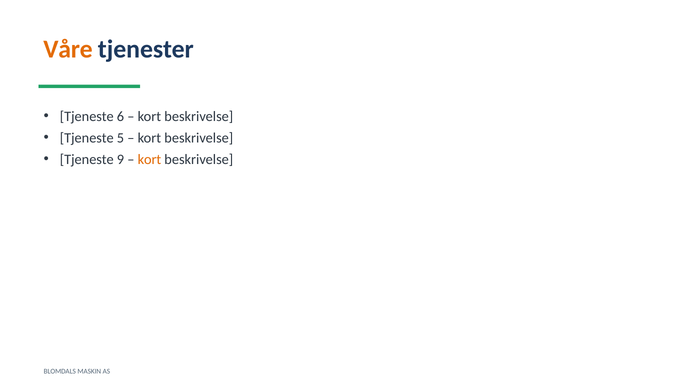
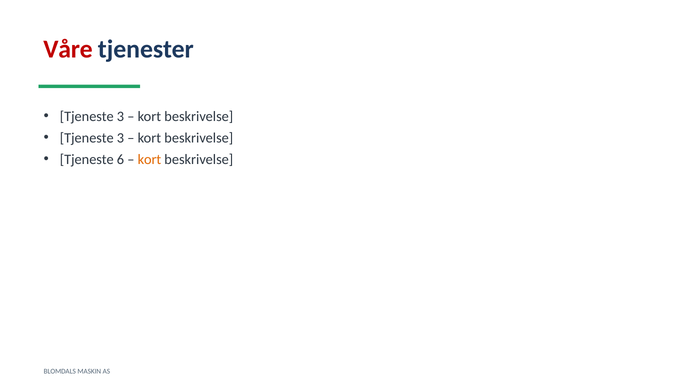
Våre colour: orange -> red
6 at (120, 116): 6 -> 3
5 at (120, 138): 5 -> 3
9: 9 -> 6
